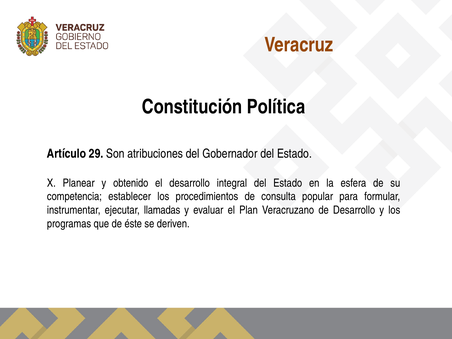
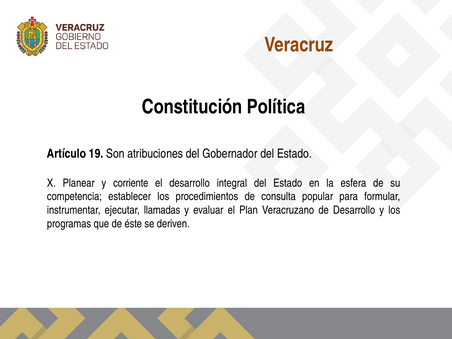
29: 29 -> 19
obtenido: obtenido -> corriente
